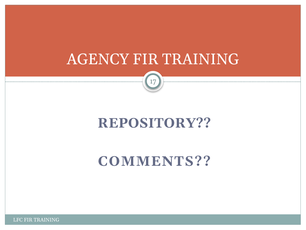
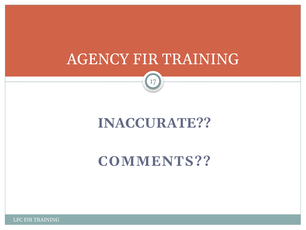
REPOSITORY: REPOSITORY -> INACCURATE
